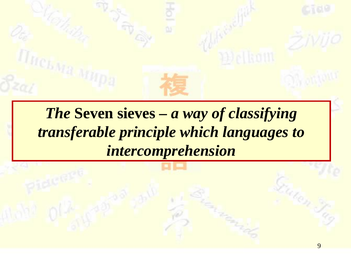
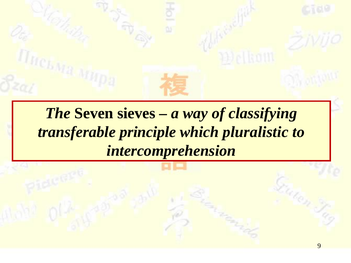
languages: languages -> pluralistic
